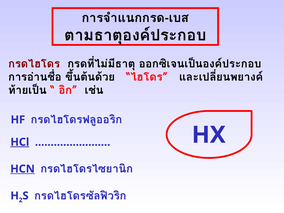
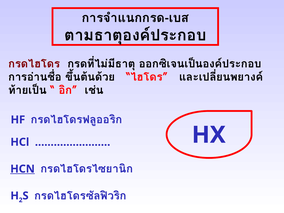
HCl underline: present -> none
